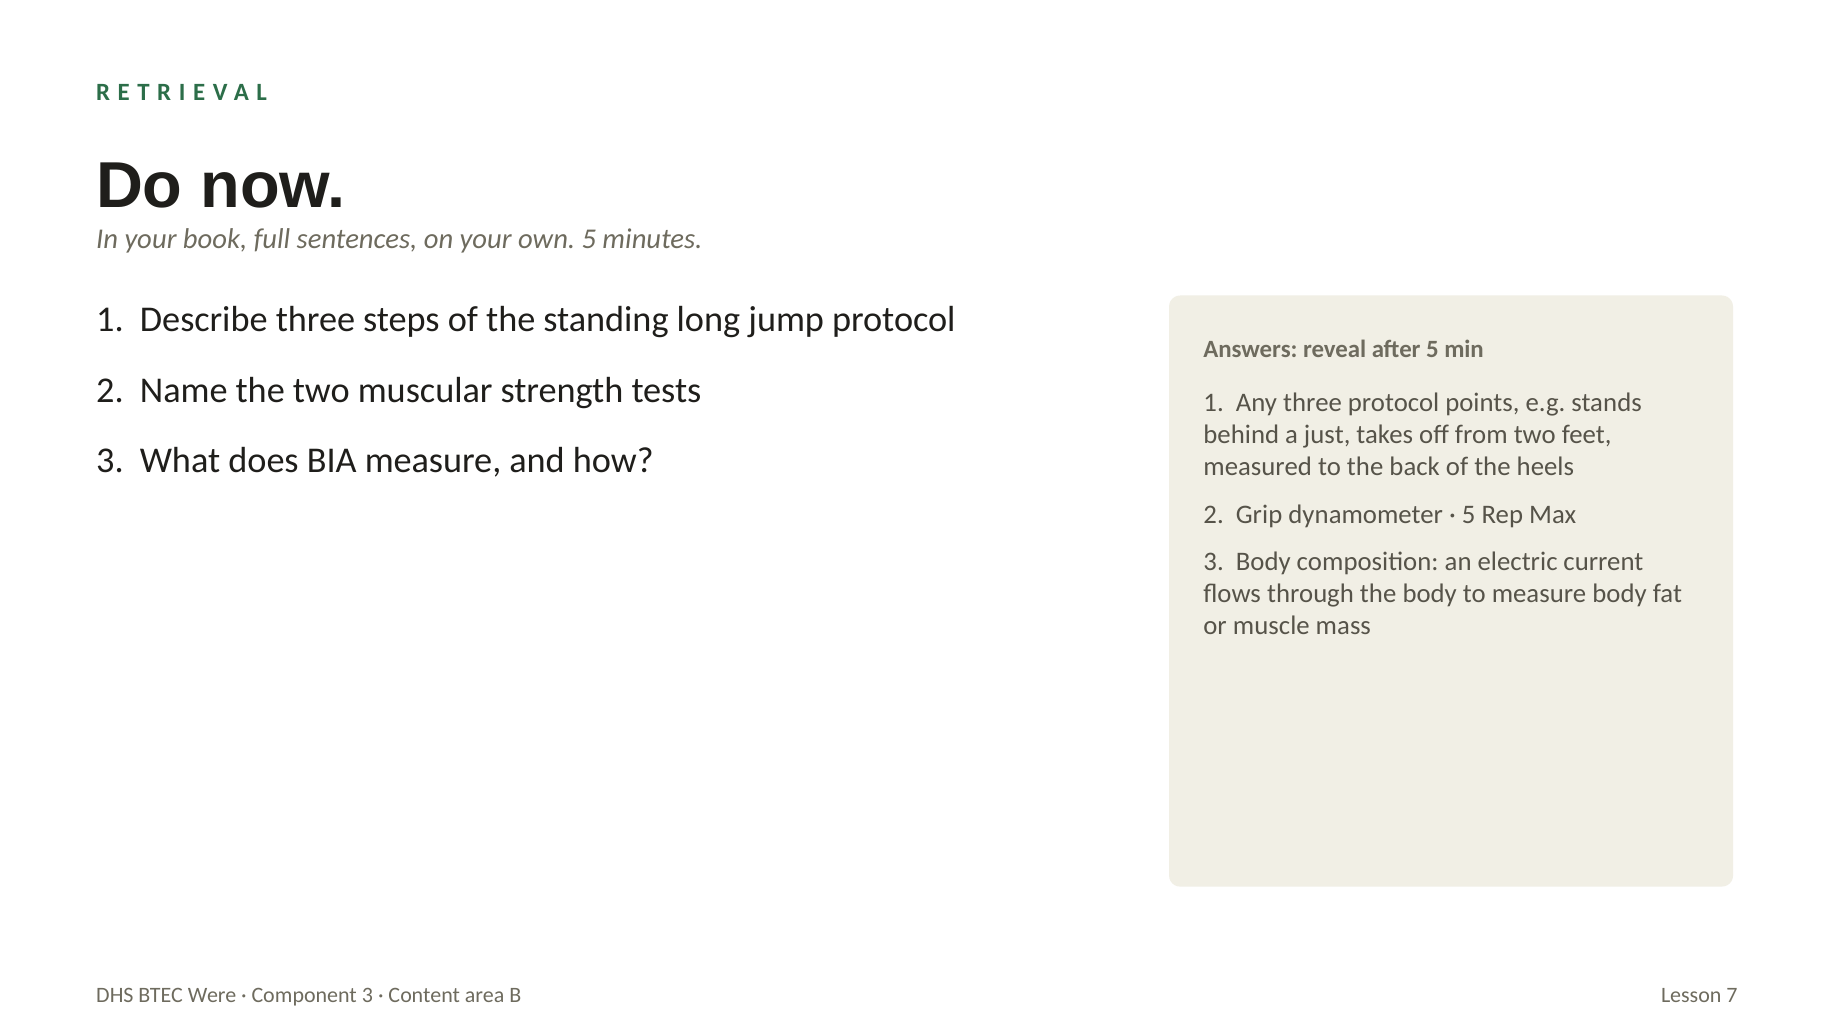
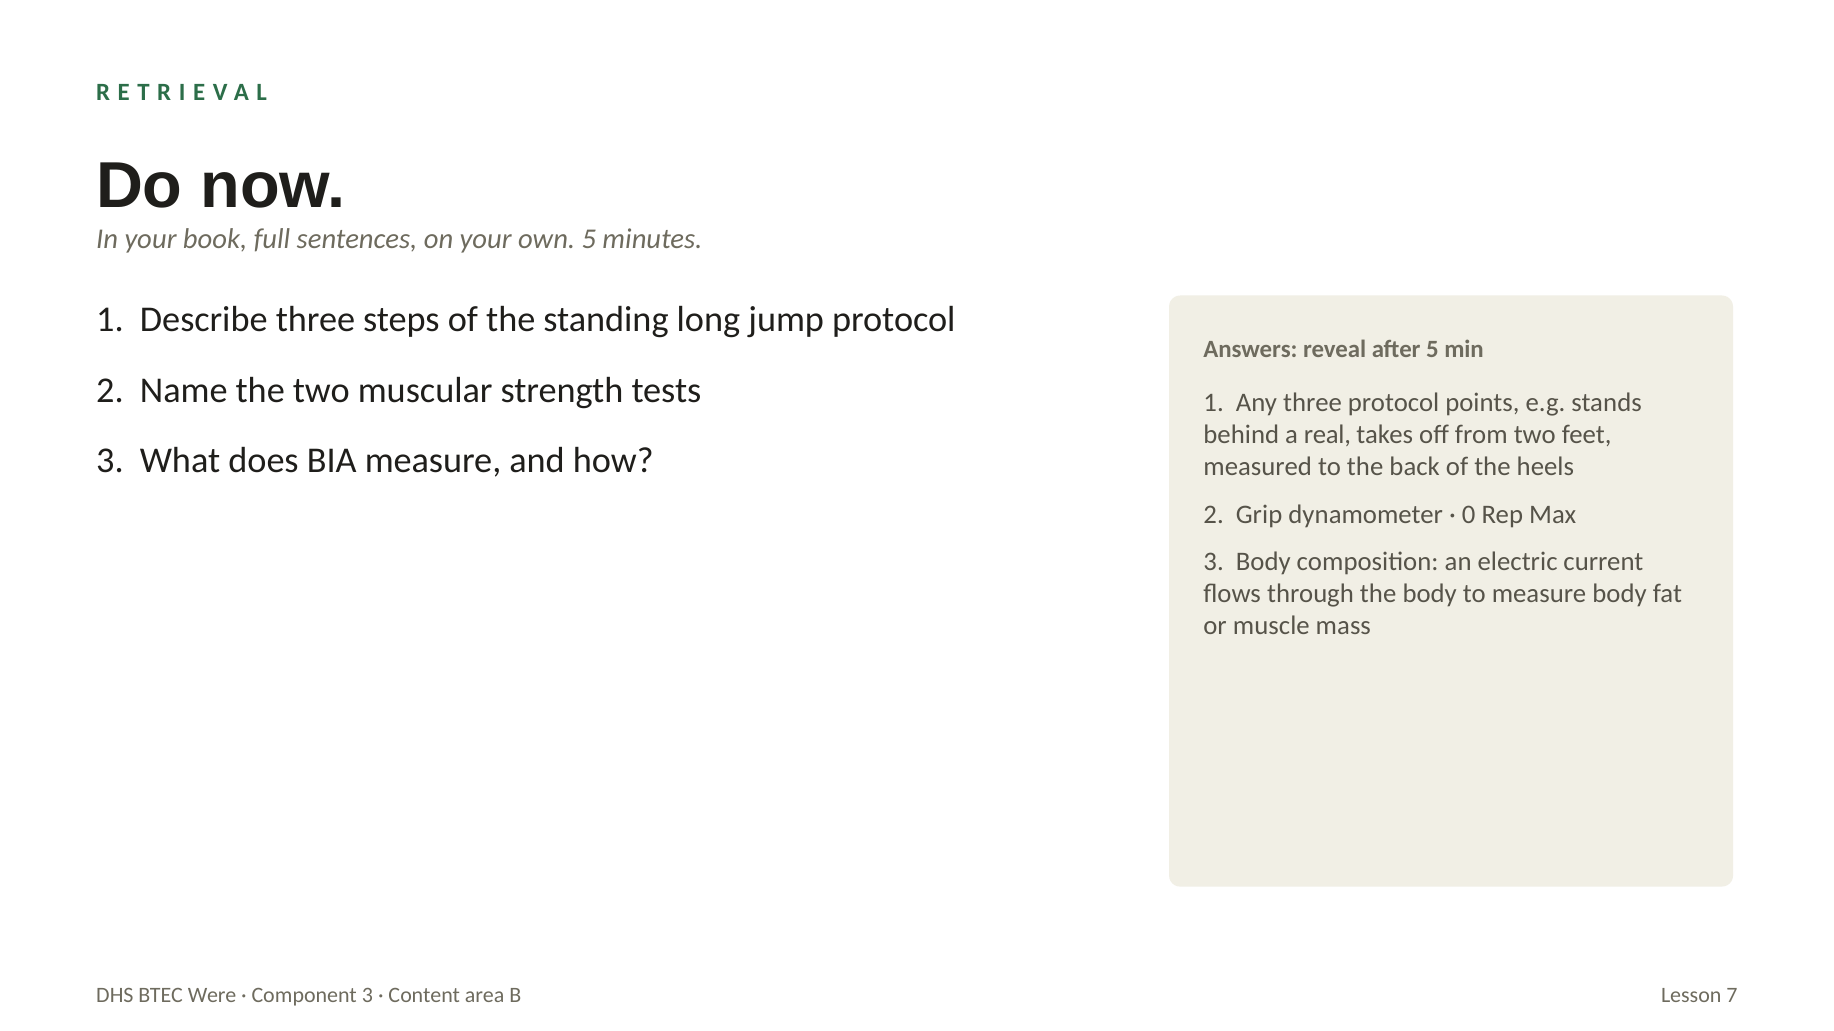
just: just -> real
5 at (1469, 515): 5 -> 0
